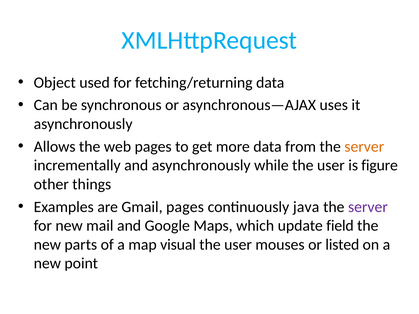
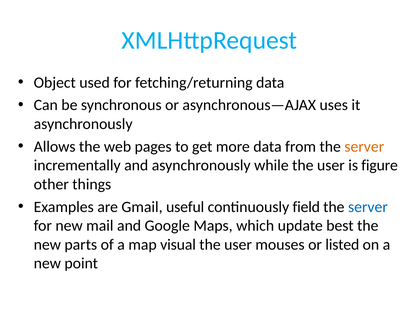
Gmail pages: pages -> useful
java: java -> field
server at (368, 207) colour: purple -> blue
field: field -> best
